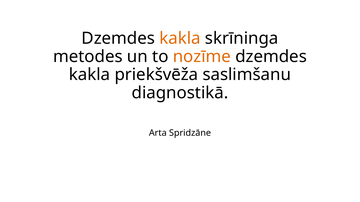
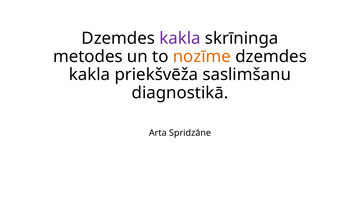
kakla at (180, 38) colour: orange -> purple
